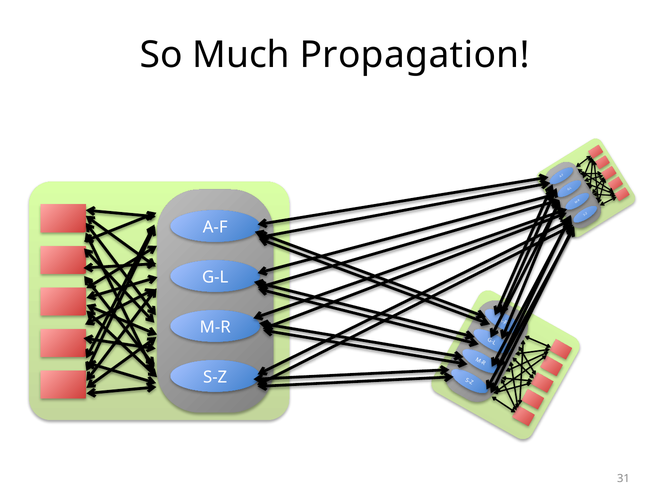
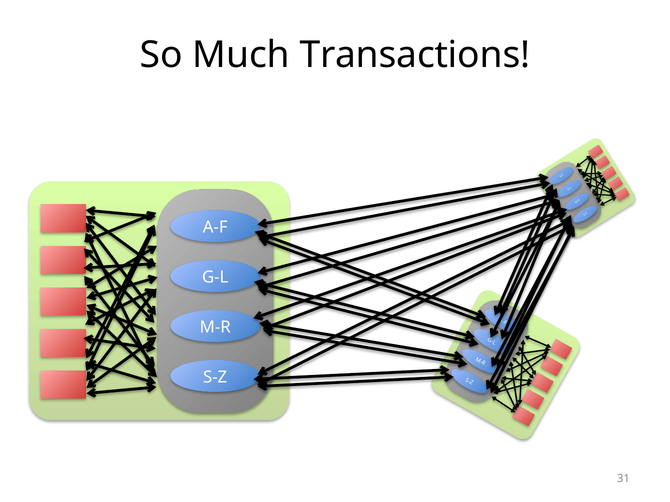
Propagation: Propagation -> Transactions
